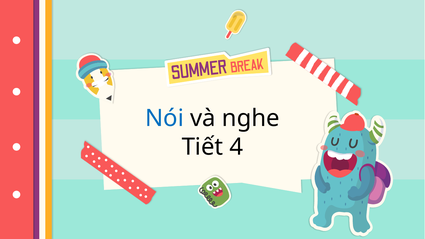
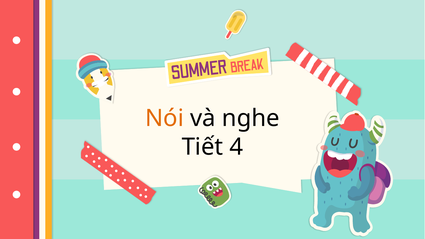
Nói colour: blue -> orange
